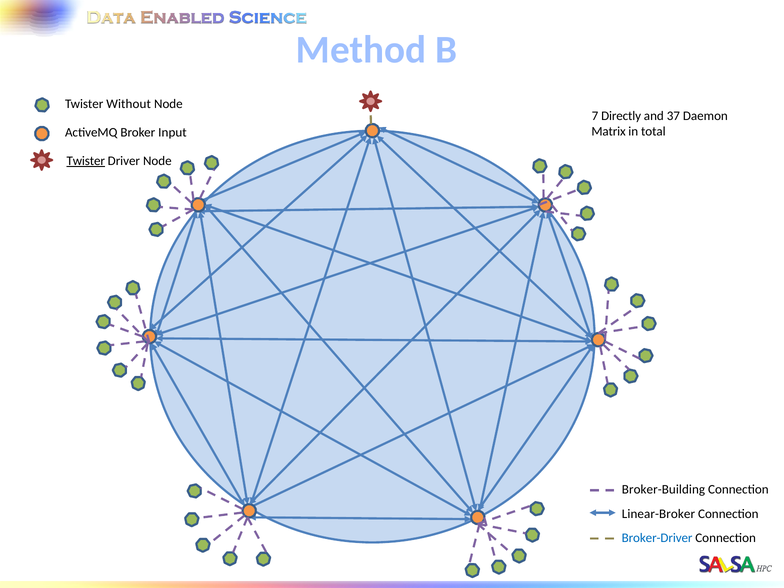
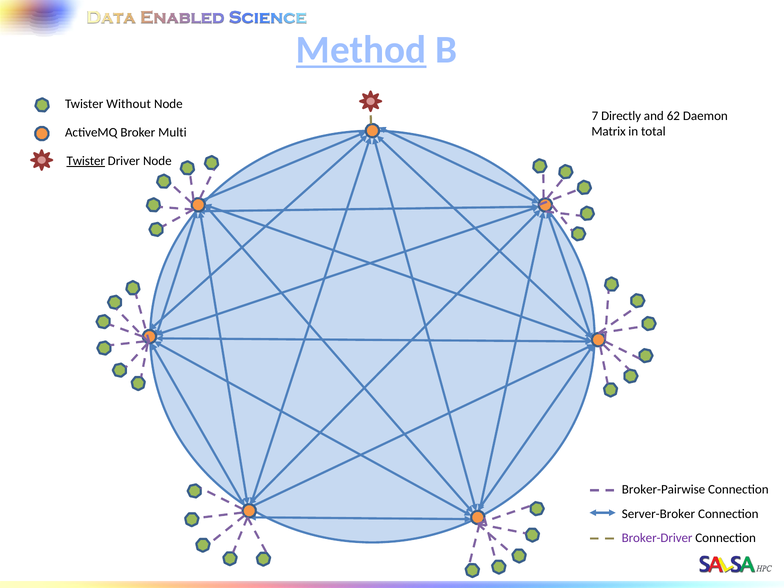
Method underline: none -> present
37: 37 -> 62
Input: Input -> Multi
Broker-Building: Broker-Building -> Broker-Pairwise
Linear-Broker: Linear-Broker -> Server-Broker
Broker-Driver colour: blue -> purple
